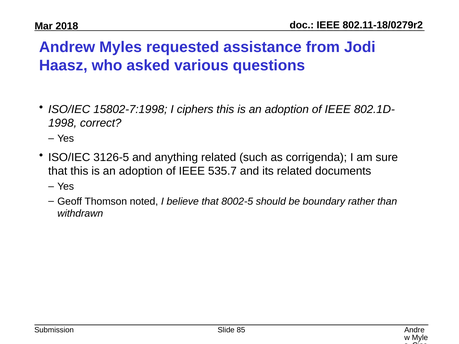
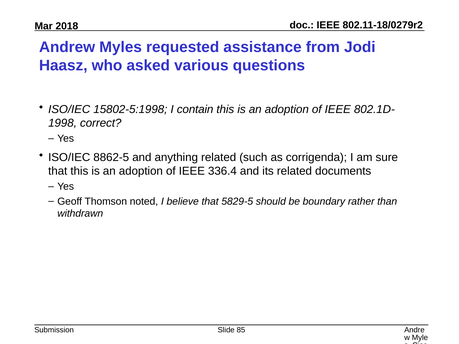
15802-7:1998: 15802-7:1998 -> 15802-5:1998
ciphers: ciphers -> contain
3126-5: 3126-5 -> 8862-5
535.7: 535.7 -> 336.4
8002-5: 8002-5 -> 5829-5
